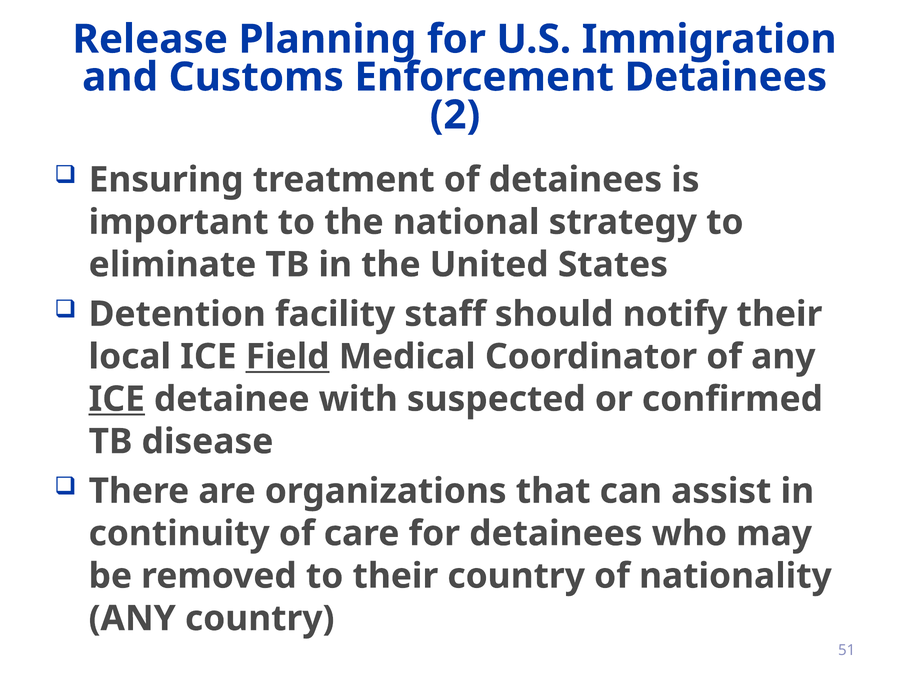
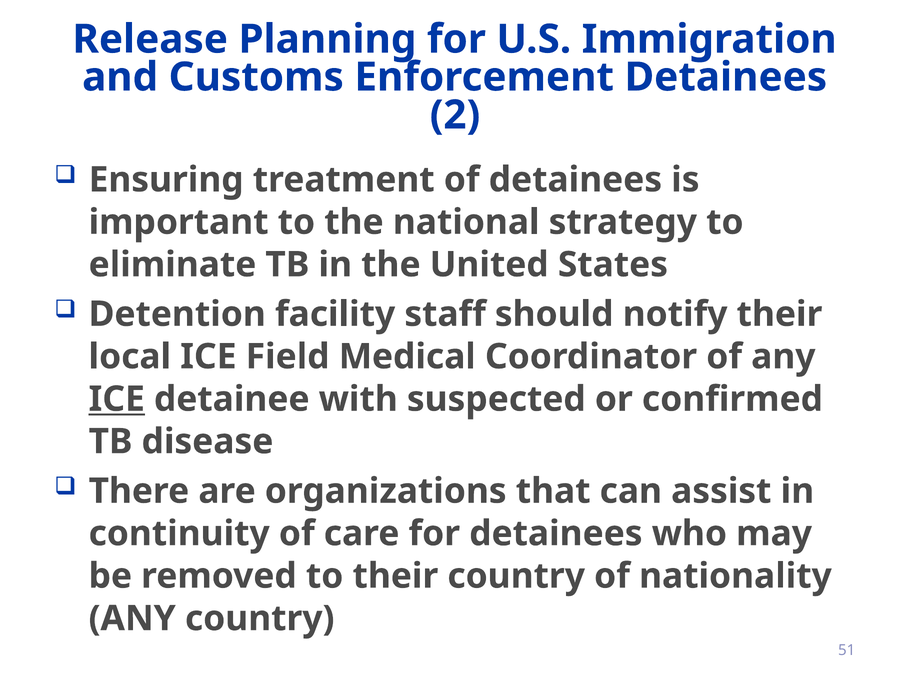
Field underline: present -> none
